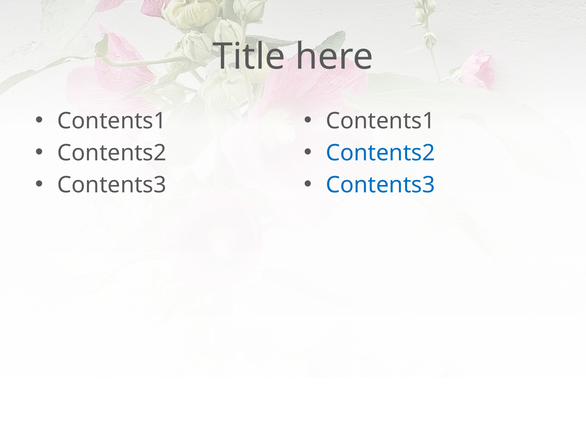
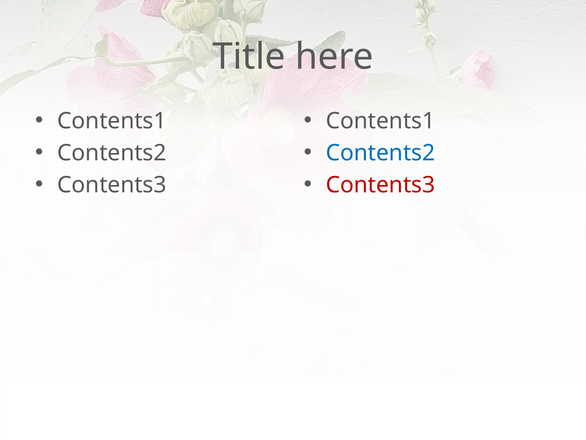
Contents3 at (380, 185) colour: blue -> red
